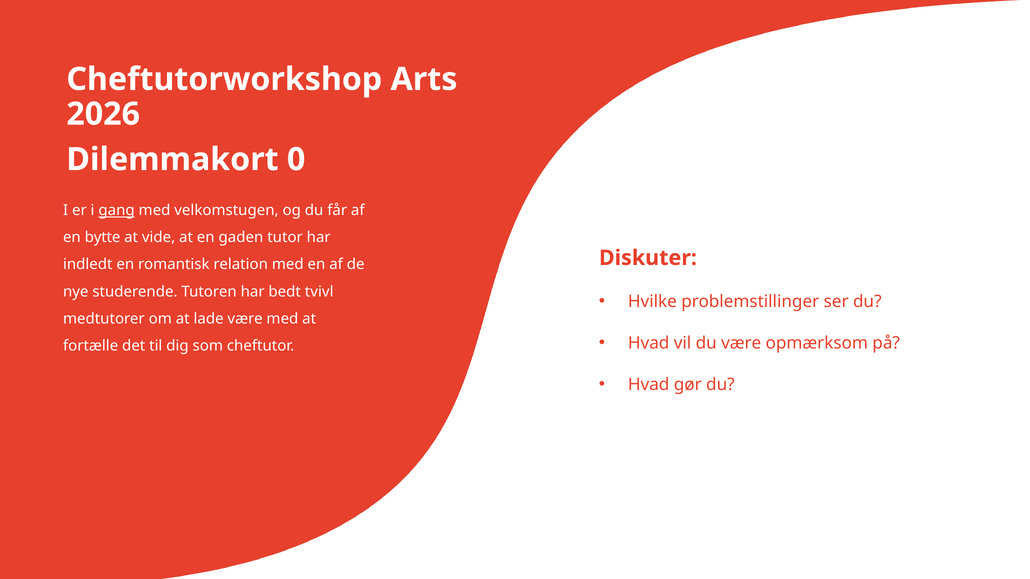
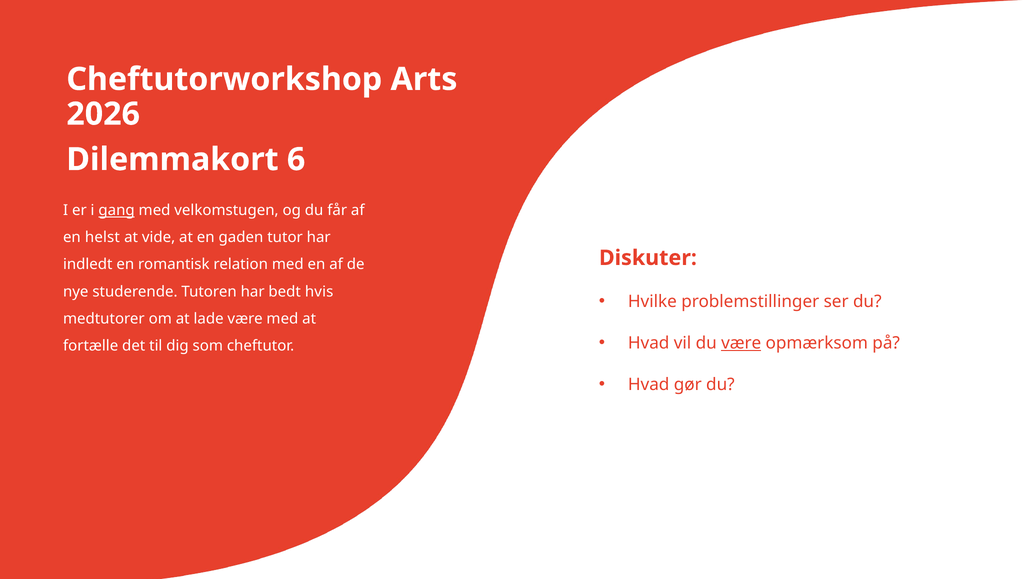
0: 0 -> 6
bytte: bytte -> helst
tvivl: tvivl -> hvis
være at (741, 343) underline: none -> present
